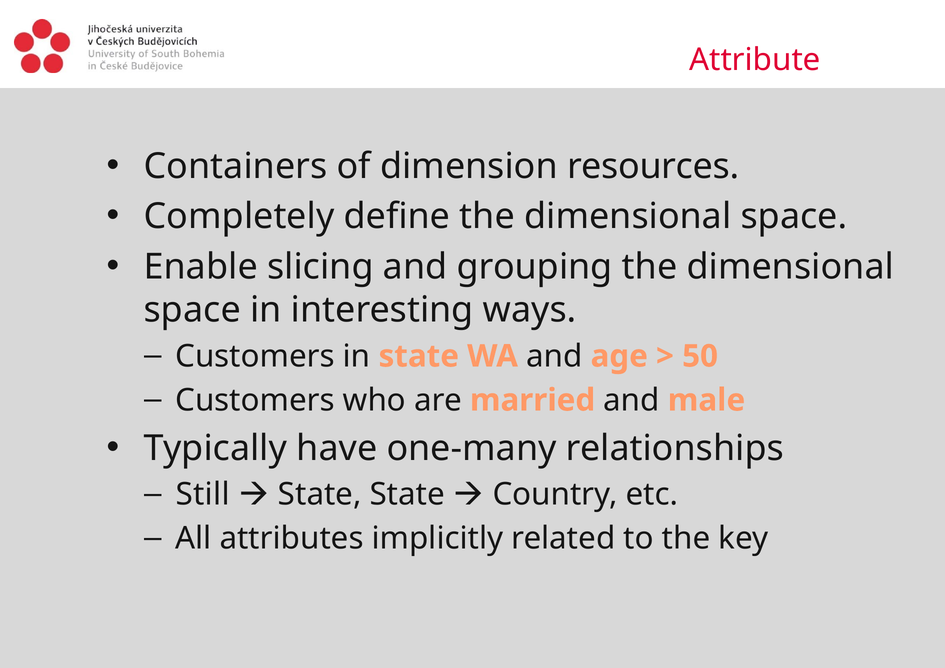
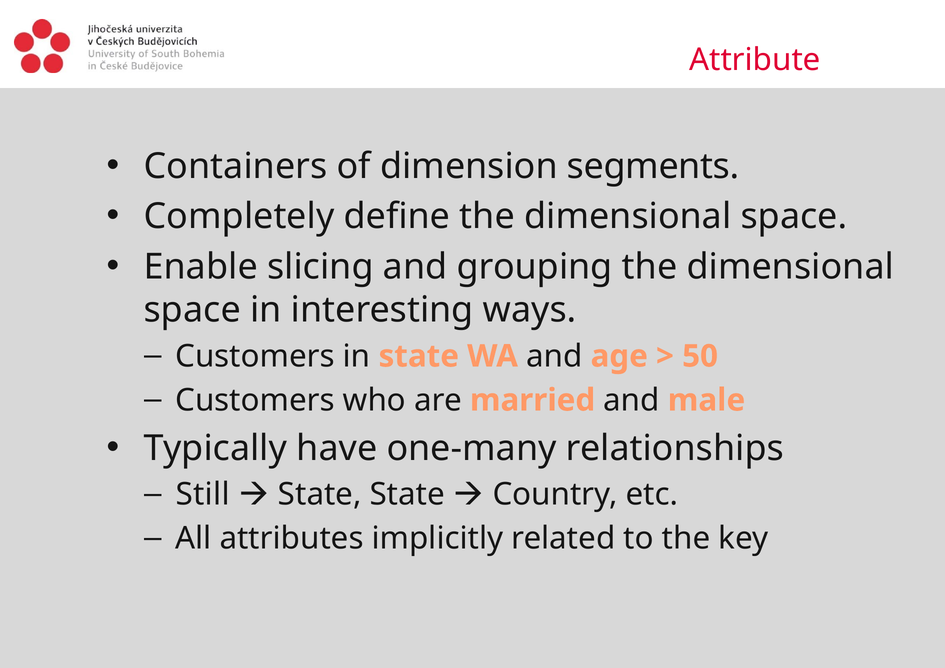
resources: resources -> segments
